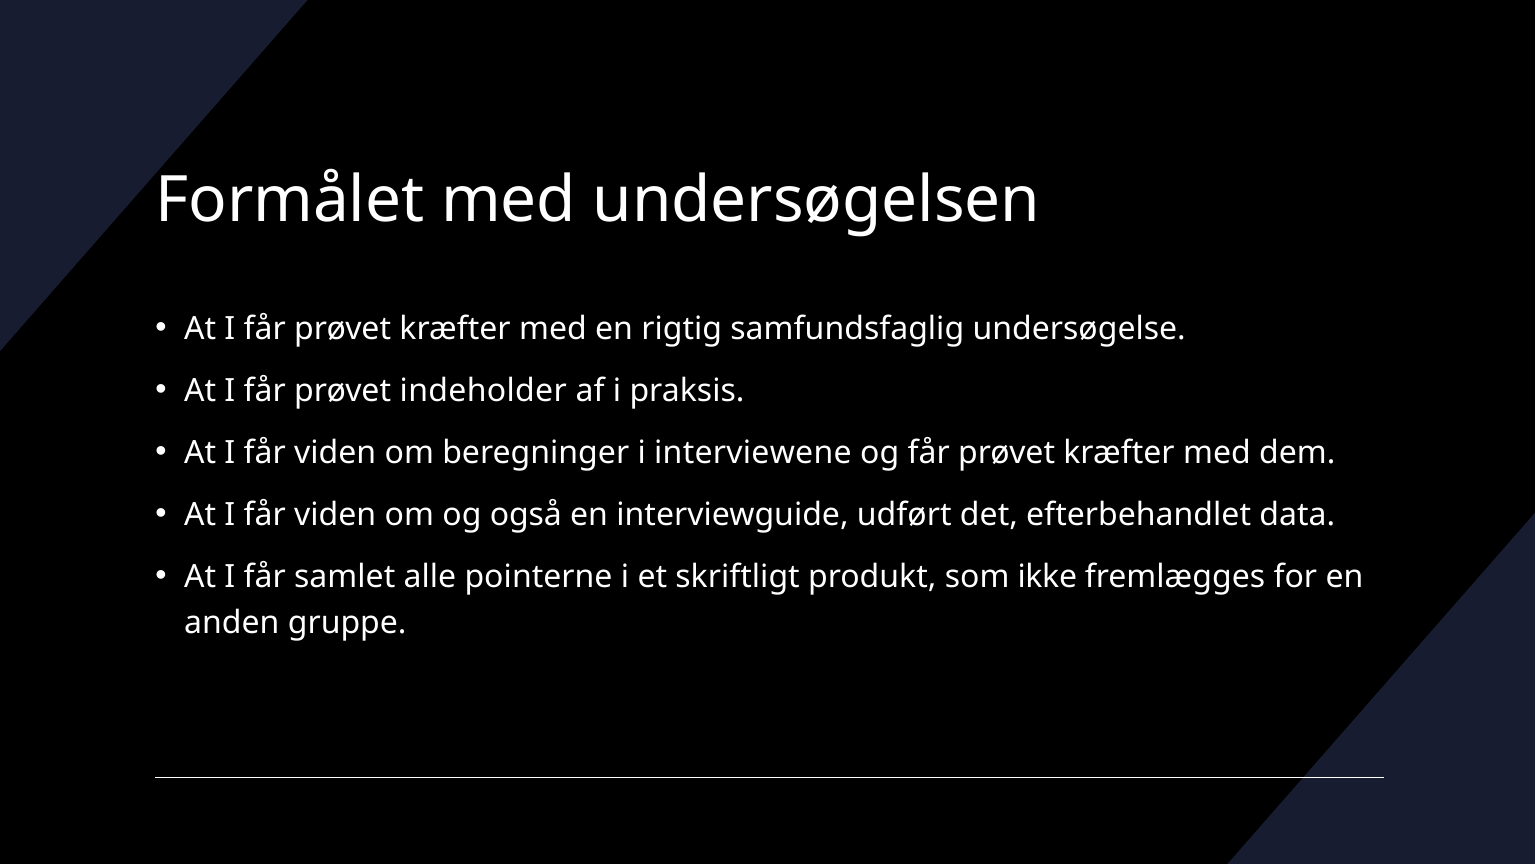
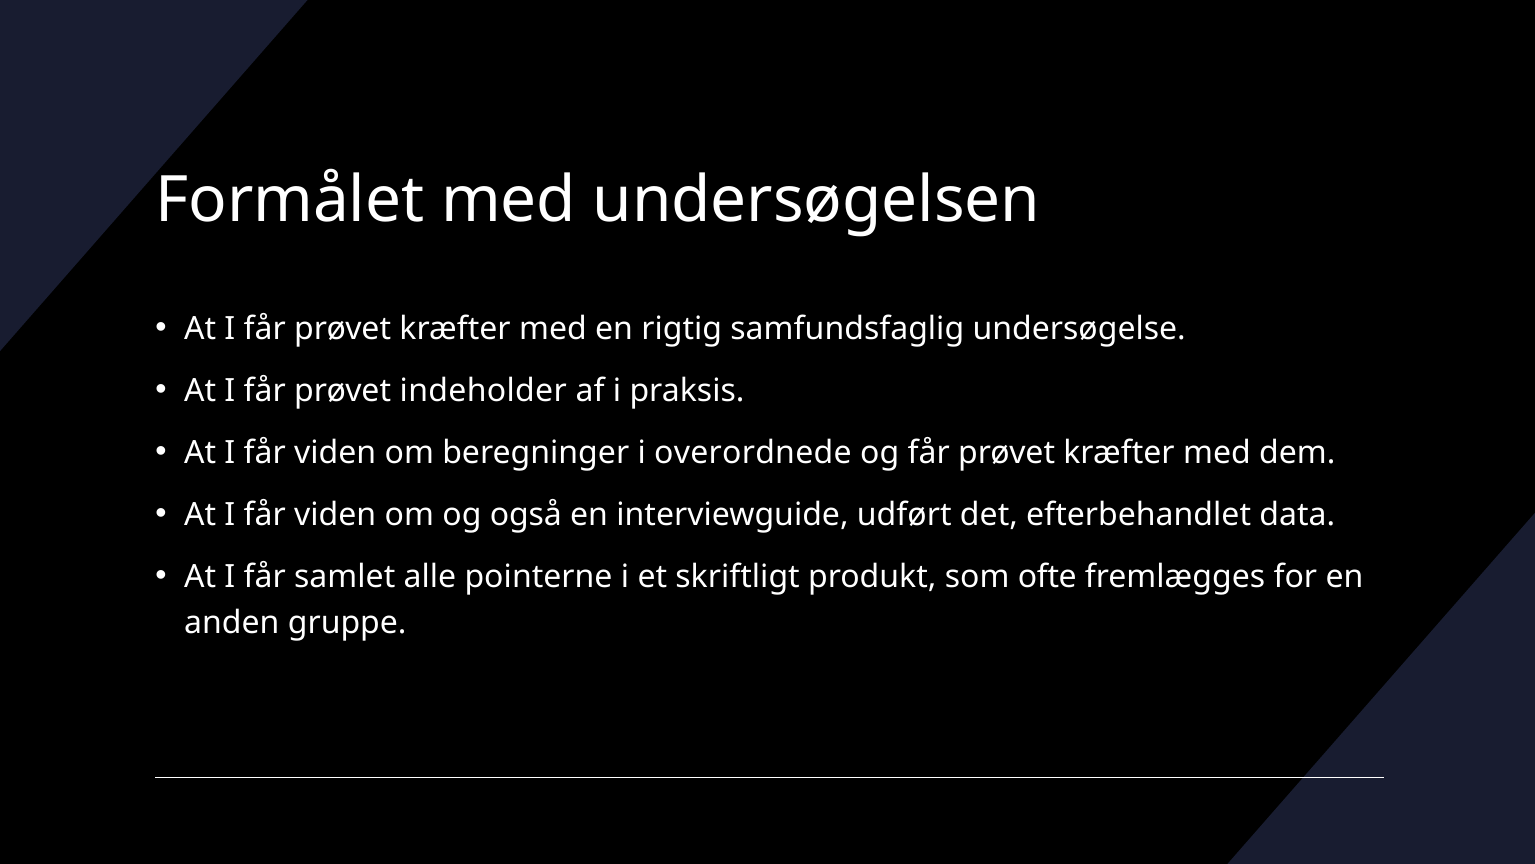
interviewene: interviewene -> overordnede
ikke: ikke -> ofte
